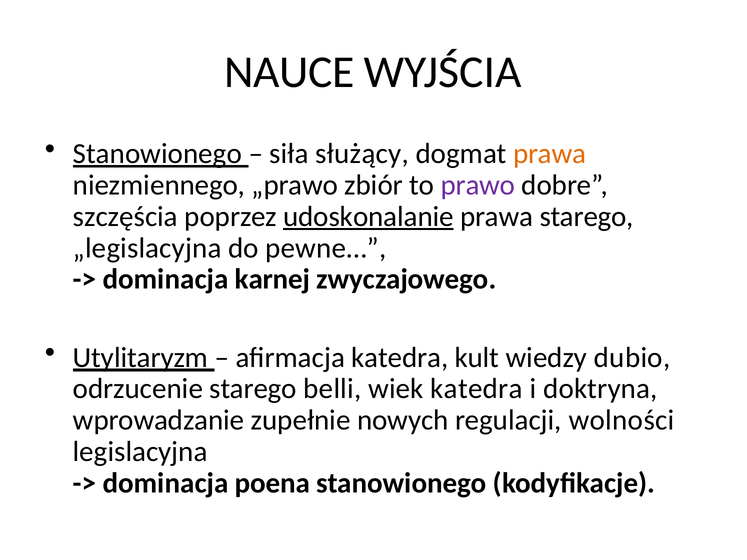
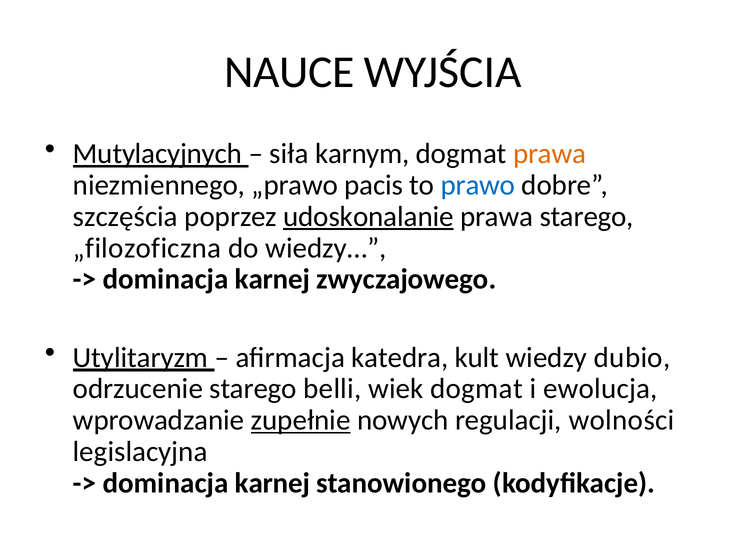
Stanowionego at (157, 154): Stanowionego -> Mutylacyjnych
służący: służący -> karnym
zbiór: zbiór -> pacis
prawo colour: purple -> blue
„legislacyjna: „legislacyjna -> „filozoficzna
pewne…: pewne… -> wiedzy…
wiek katedra: katedra -> dogmat
doktryna: doktryna -> ewolucja
zupełnie underline: none -> present
poena at (272, 483): poena -> karnej
